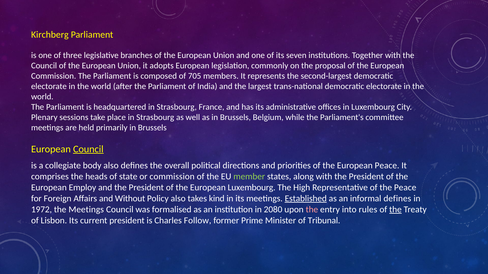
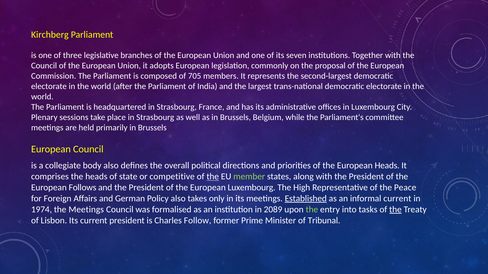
Council at (88, 149) underline: present -> none
European Peace: Peace -> Heads
or commission: commission -> competitive
the at (213, 177) underline: none -> present
Employ: Employ -> Follows
Without: Without -> German
kind: kind -> only
informal defines: defines -> current
1972: 1972 -> 1974
2080: 2080 -> 2089
the at (312, 210) colour: pink -> light green
rules: rules -> tasks
